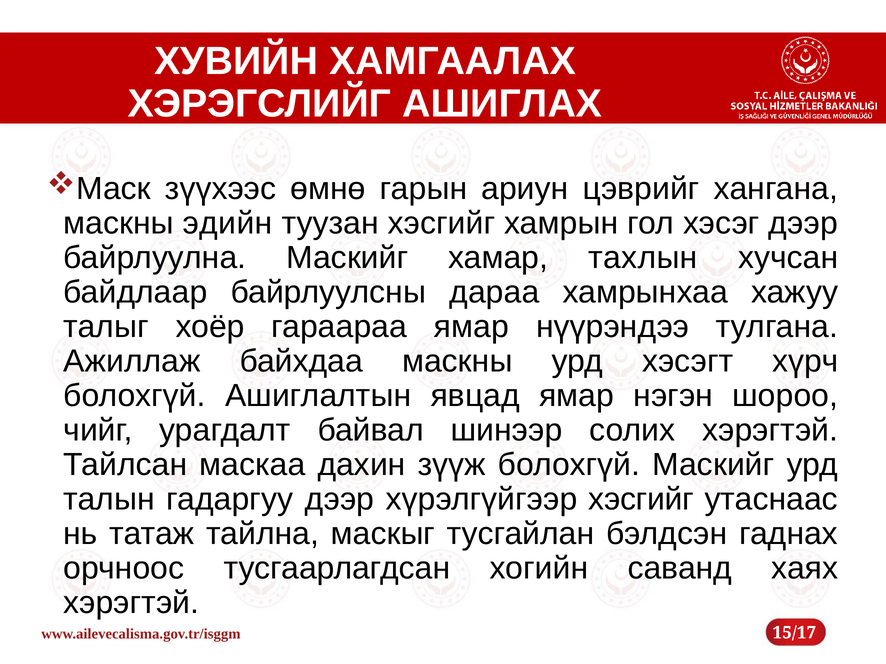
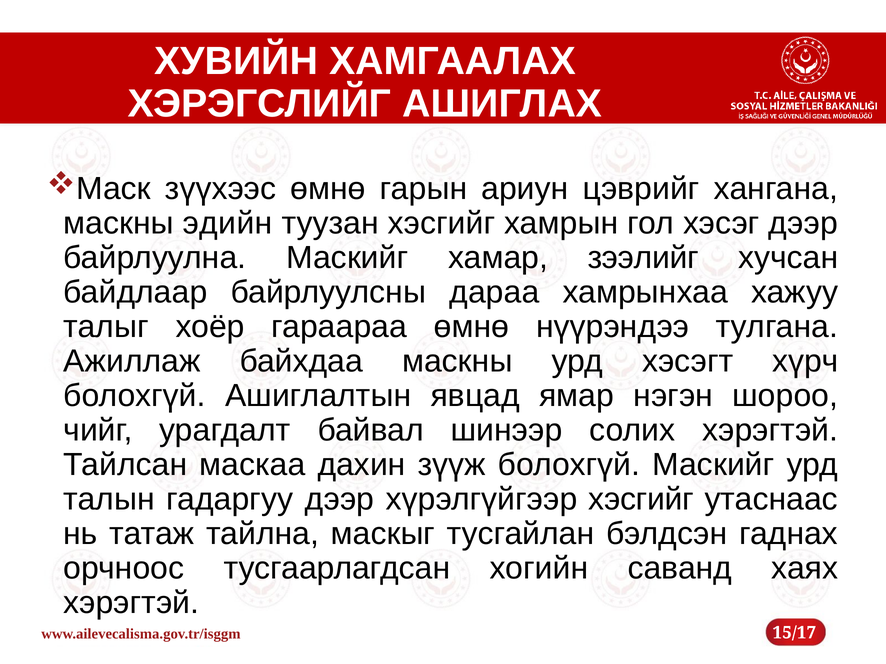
тахлын: тахлын -> зээлийг
гараараа ямар: ямар -> өмнө
